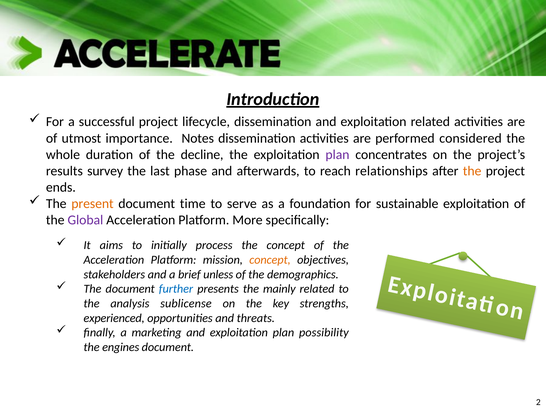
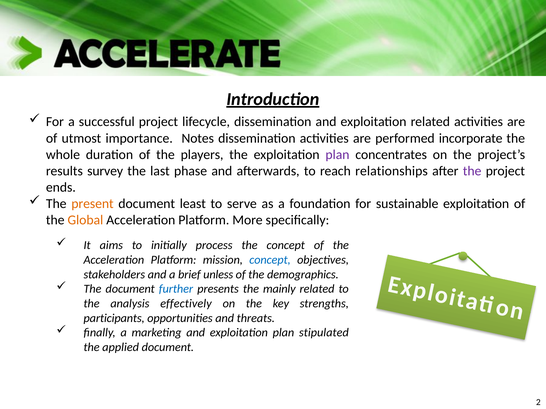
considered: considered -> incorporate
decline: decline -> players
the at (472, 171) colour: orange -> purple
time: time -> least
Global colour: purple -> orange
concept at (270, 260) colour: orange -> blue
sublicense: sublicense -> effectively
experienced: experienced -> participants
possibility: possibility -> stipulated
engines: engines -> applied
